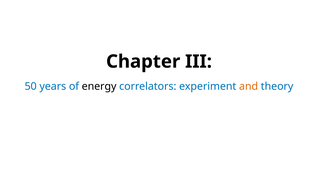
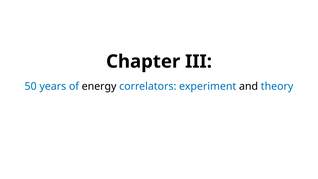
and colour: orange -> black
